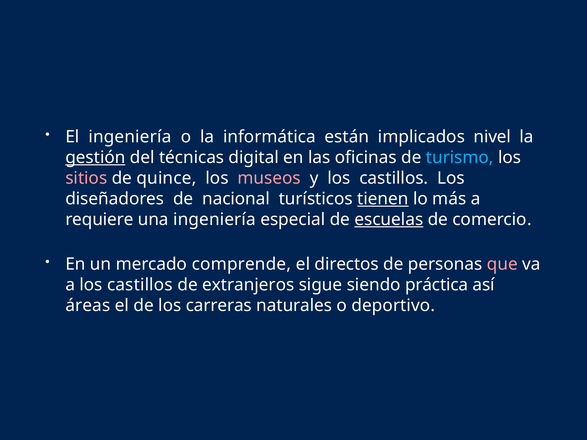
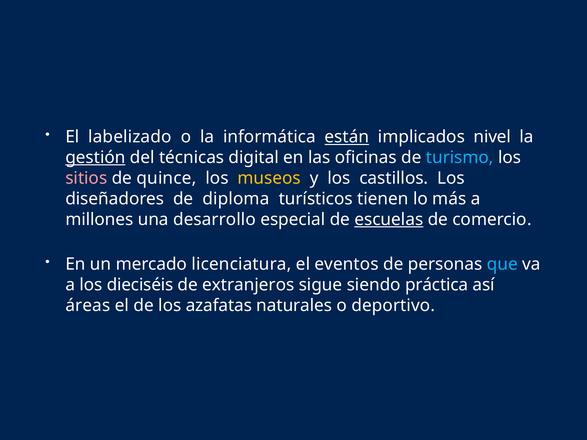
El ingeniería: ingeniería -> labelizado
están underline: none -> present
museos colour: pink -> yellow
nacional: nacional -> diploma
tienen underline: present -> none
requiere: requiere -> millones
una ingeniería: ingeniería -> desarrollo
comprende: comprende -> licenciatura
directos: directos -> eventos
que colour: pink -> light blue
a los castillos: castillos -> dieciséis
carreras: carreras -> azafatas
